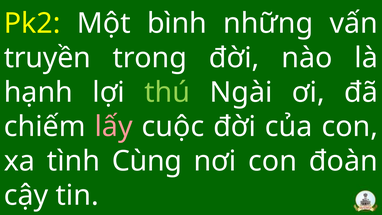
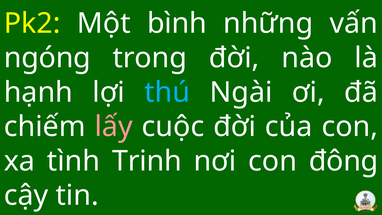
truyền: truyền -> ngóng
thú colour: light green -> light blue
Cùng: Cùng -> Trinh
đoàn: đoàn -> đông
